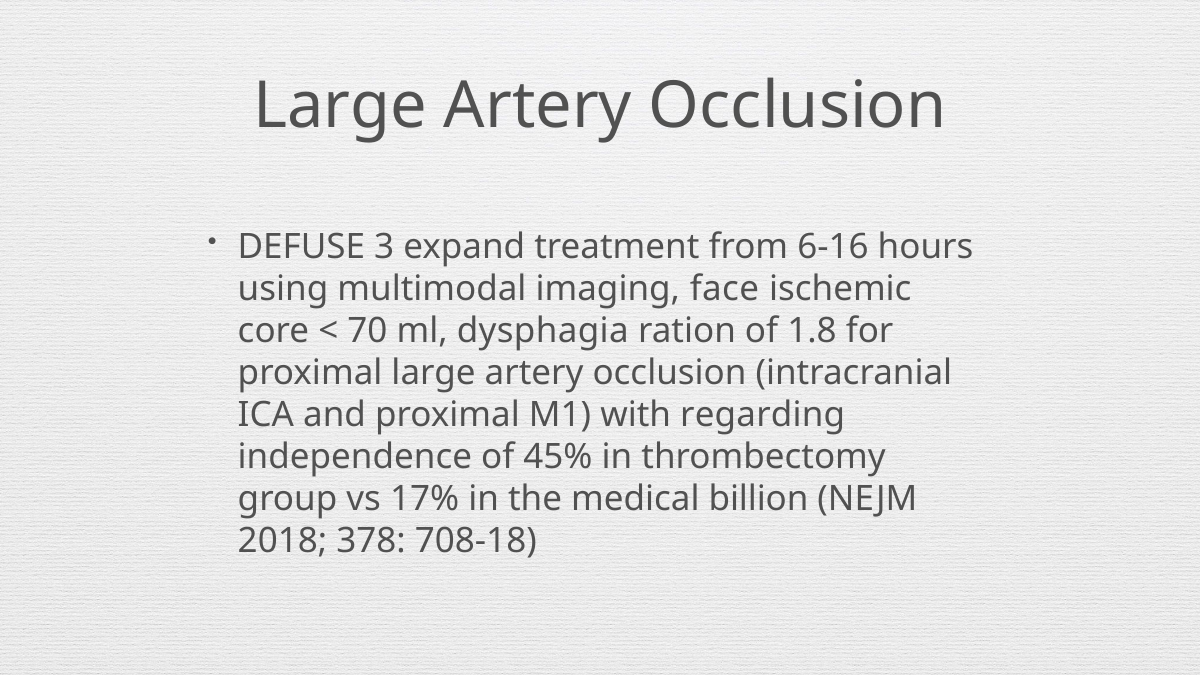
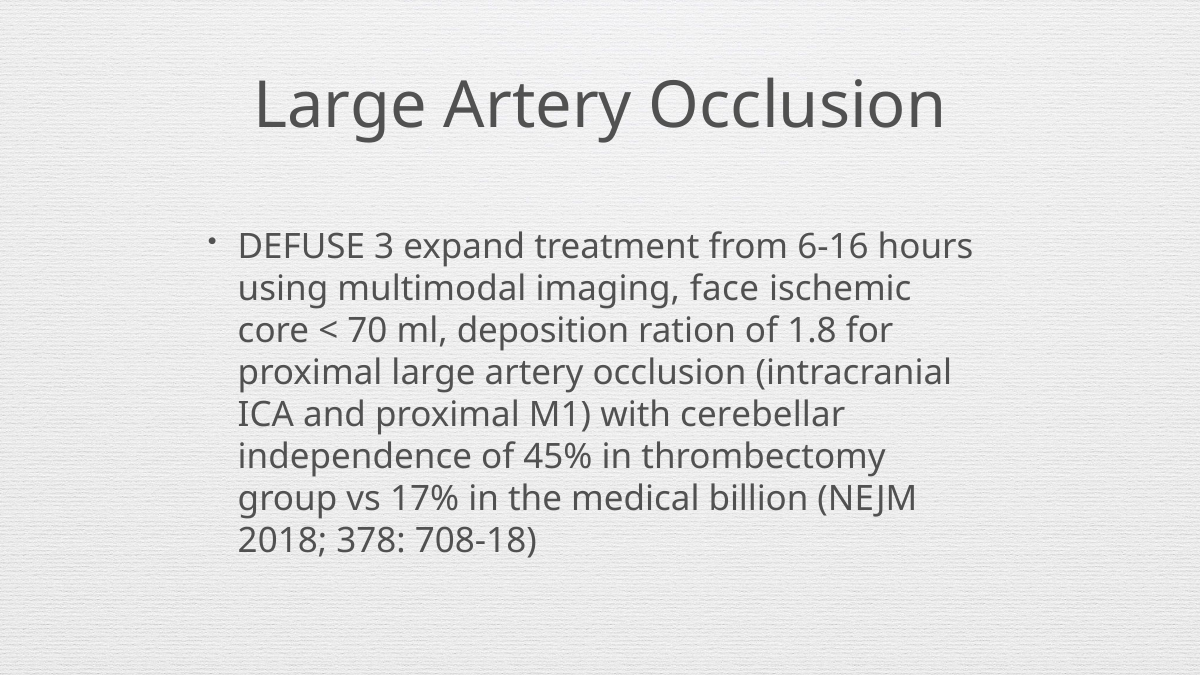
dysphagia: dysphagia -> deposition
regarding: regarding -> cerebellar
